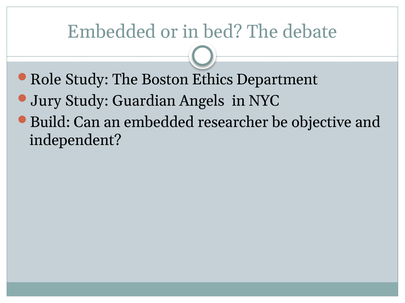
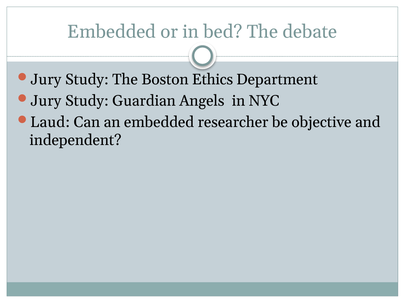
Role at (46, 80): Role -> Jury
Build: Build -> Laud
